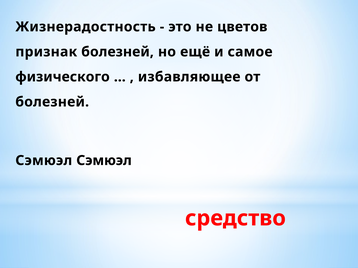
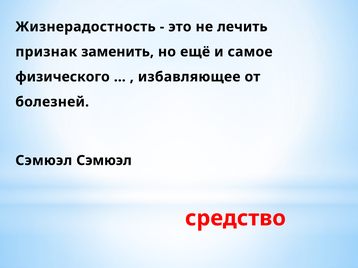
цветов: цветов -> лечить
признак болезней: болезней -> заменить
